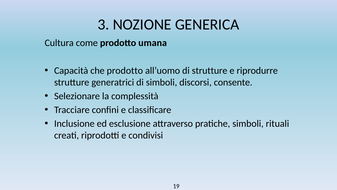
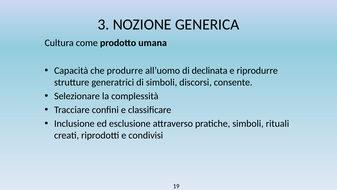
che prodotto: prodotto -> produrre
di strutture: strutture -> declinata
